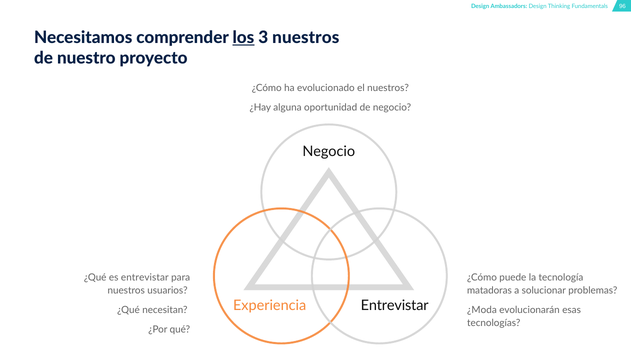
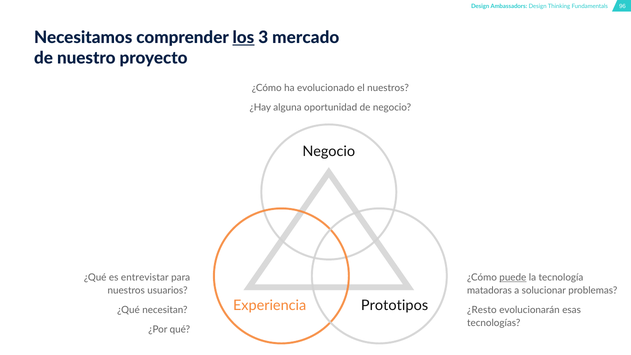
3 nuestros: nuestros -> mercado
puede underline: none -> present
Entrevistar at (395, 306): Entrevistar -> Prototipos
¿Moda: ¿Moda -> ¿Resto
